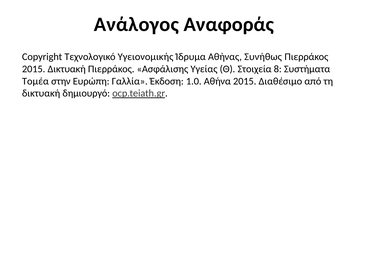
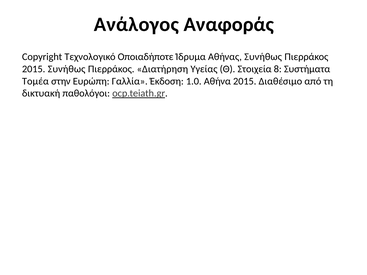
Υγειονομικής: Υγειονομικής -> Οποιαδήποτε
2015 Δικτυακή: Δικτυακή -> Συνήθως
Ασφάλισης: Ασφάλισης -> Διατήρηση
δημιουργό: δημιουργό -> παθολόγοι
